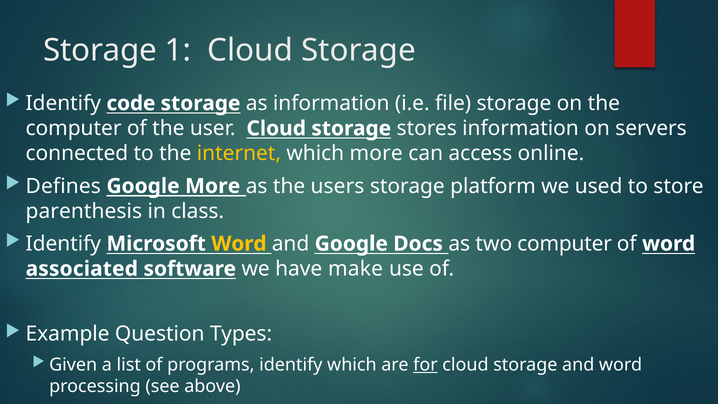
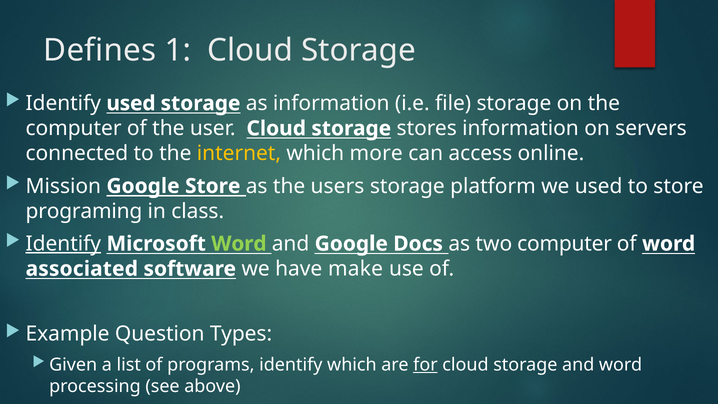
Storage at (100, 50): Storage -> Defines
Identify code: code -> used
Defines: Defines -> Mission
Google More: More -> Store
parenthesis: parenthesis -> programing
Identify at (63, 244) underline: none -> present
Word at (239, 244) colour: yellow -> light green
